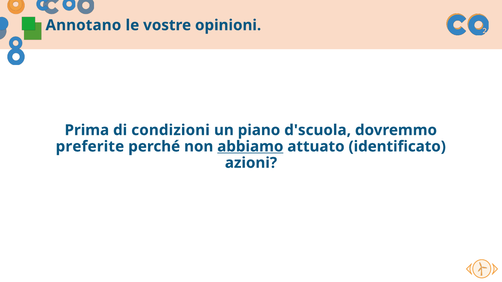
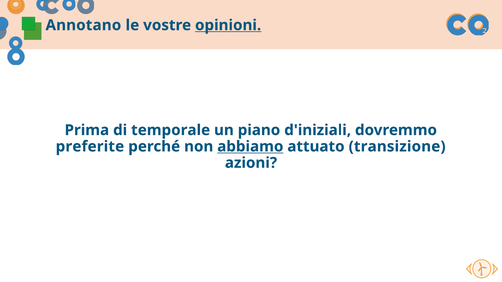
opinioni underline: none -> present
condizioni: condizioni -> temporale
d'scuola: d'scuola -> d'iniziali
identificato: identificato -> transizione
